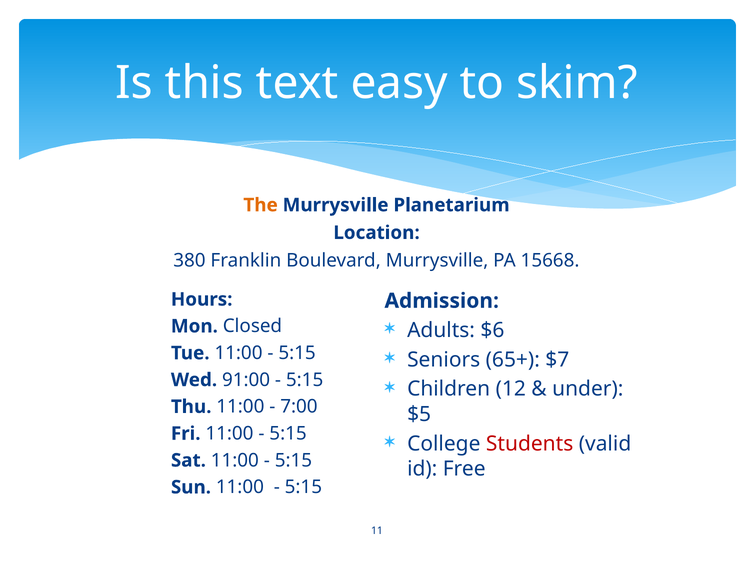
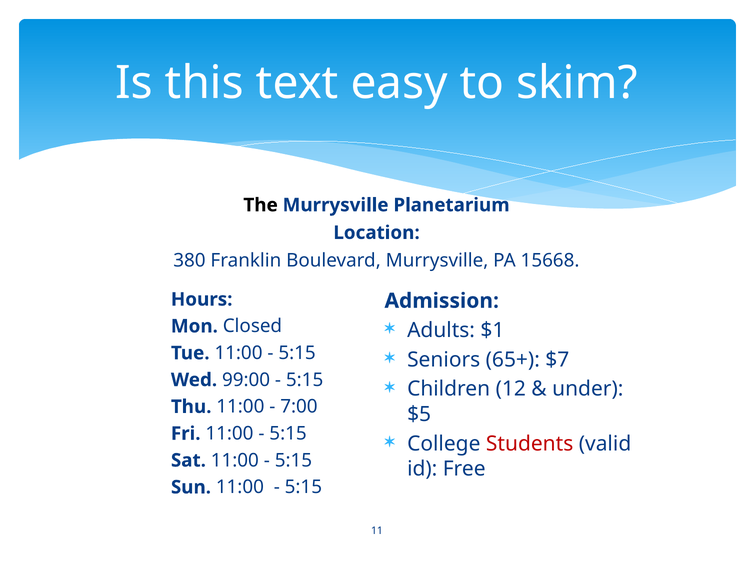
The colour: orange -> black
$6: $6 -> $1
91:00: 91:00 -> 99:00
